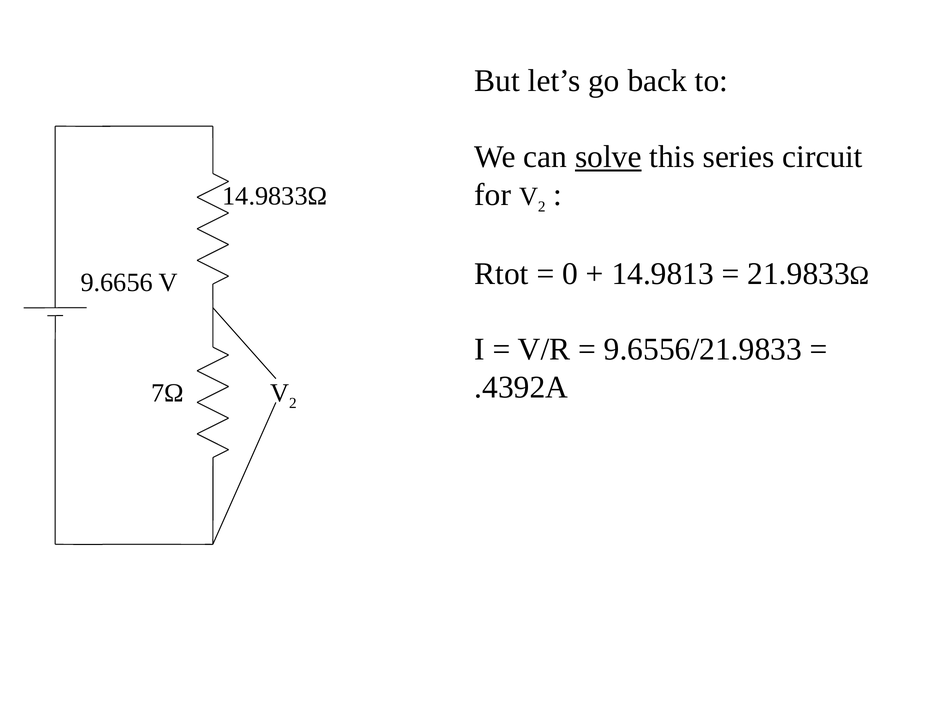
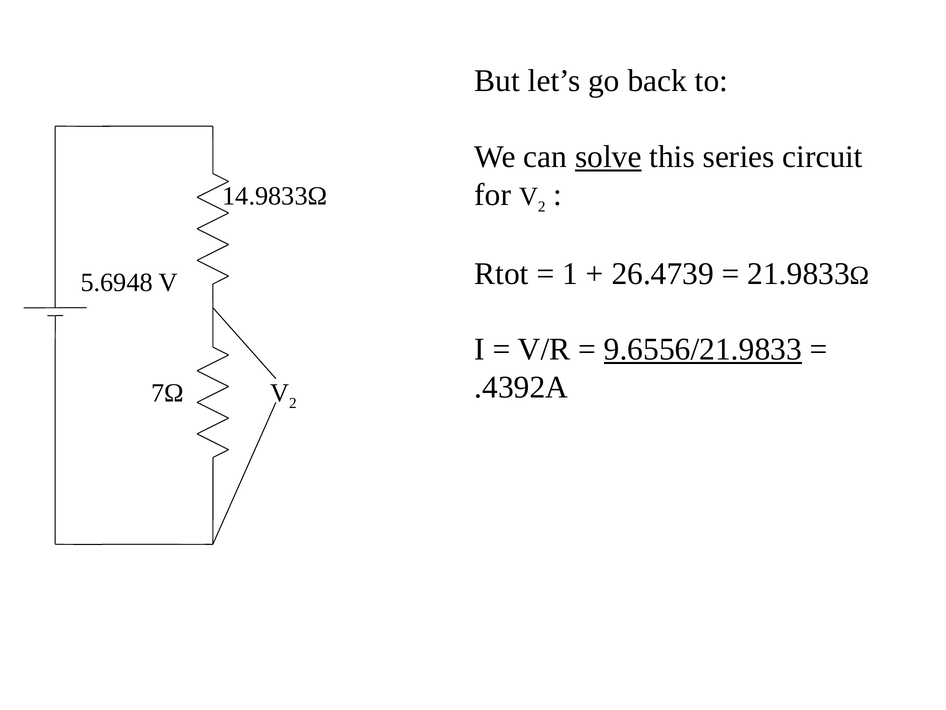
0: 0 -> 1
14.9813: 14.9813 -> 26.4739
9.6656: 9.6656 -> 5.6948
9.6556/21.9833 underline: none -> present
